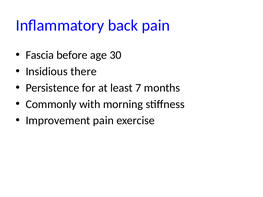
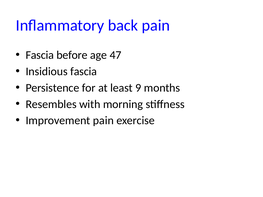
30: 30 -> 47
Insidious there: there -> fascia
7: 7 -> 9
Commonly: Commonly -> Resembles
